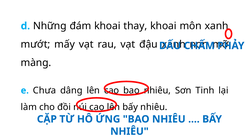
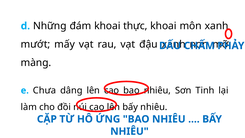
thay: thay -> thực
